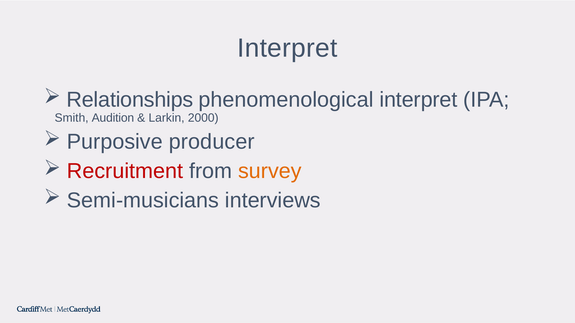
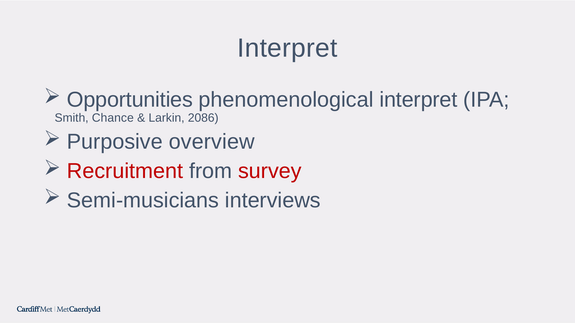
Relationships: Relationships -> Opportunities
Audition: Audition -> Chance
2000: 2000 -> 2086
producer: producer -> overview
survey colour: orange -> red
